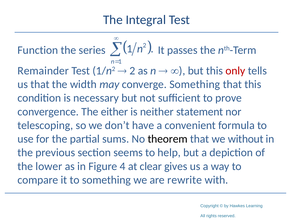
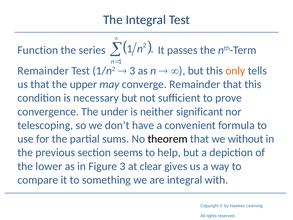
2 at (132, 71): 2 -> 3
only colour: red -> orange
width: width -> upper
converge Something: Something -> Remainder
either: either -> under
statement: statement -> significant
Figure 4: 4 -> 3
are rewrite: rewrite -> integral
